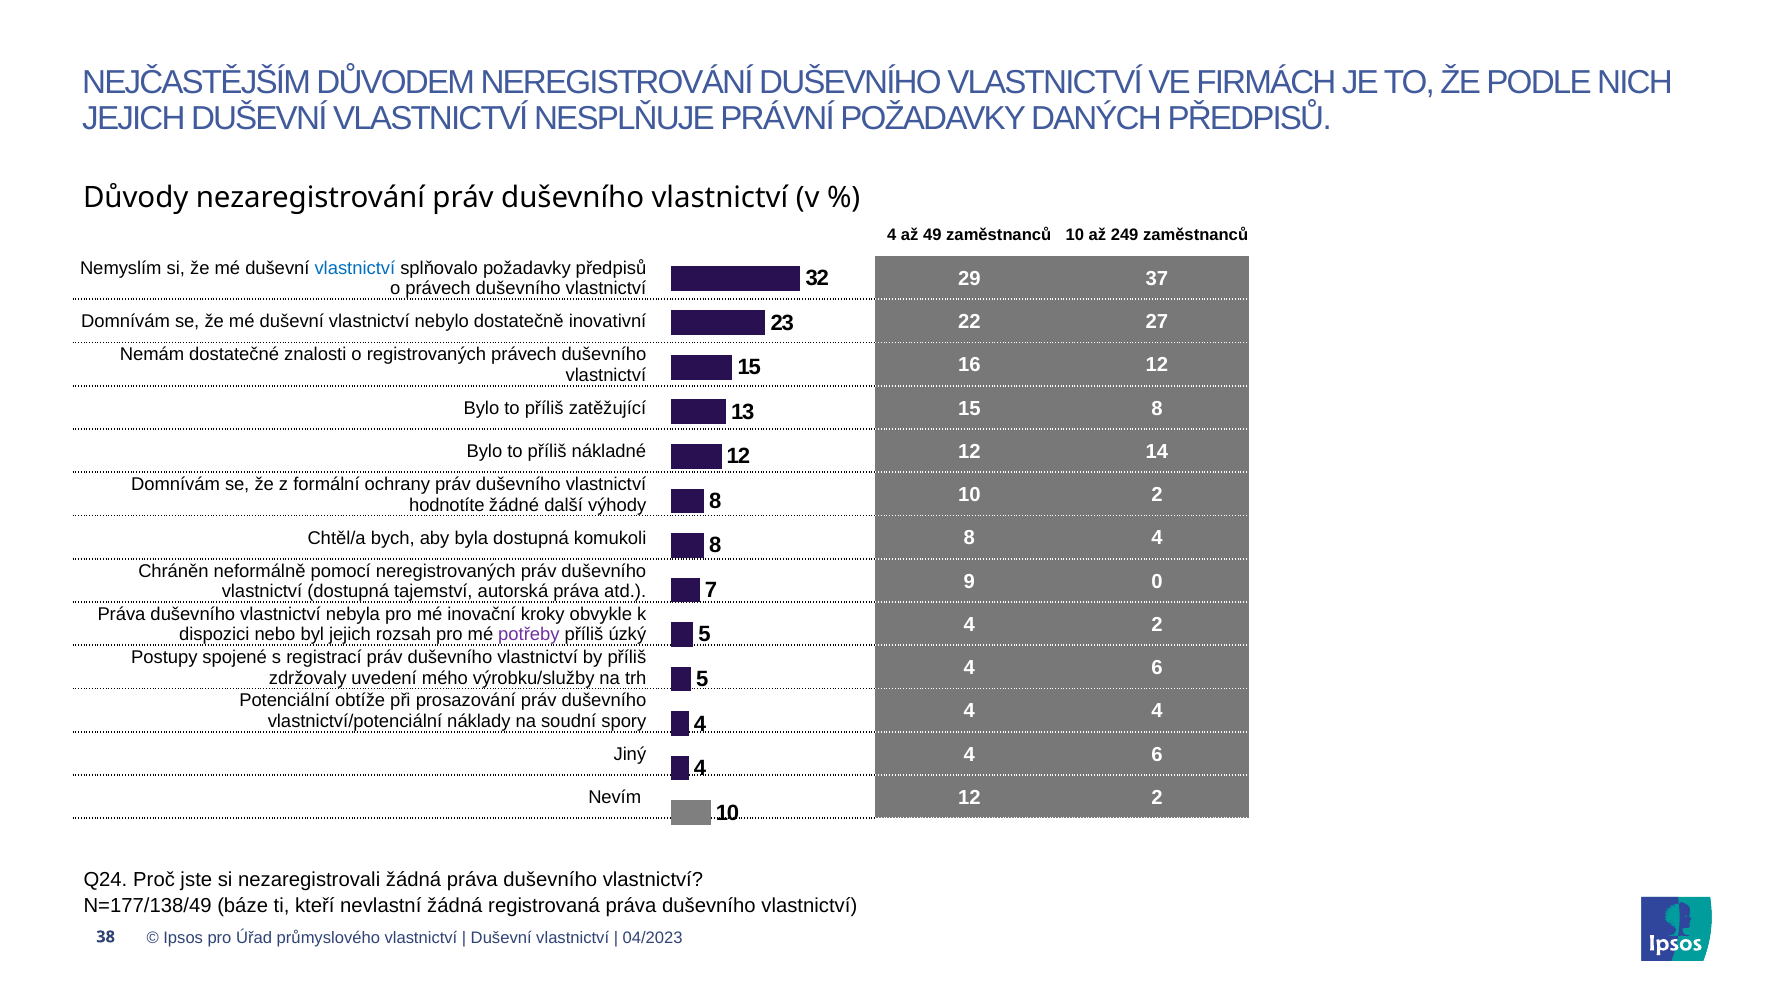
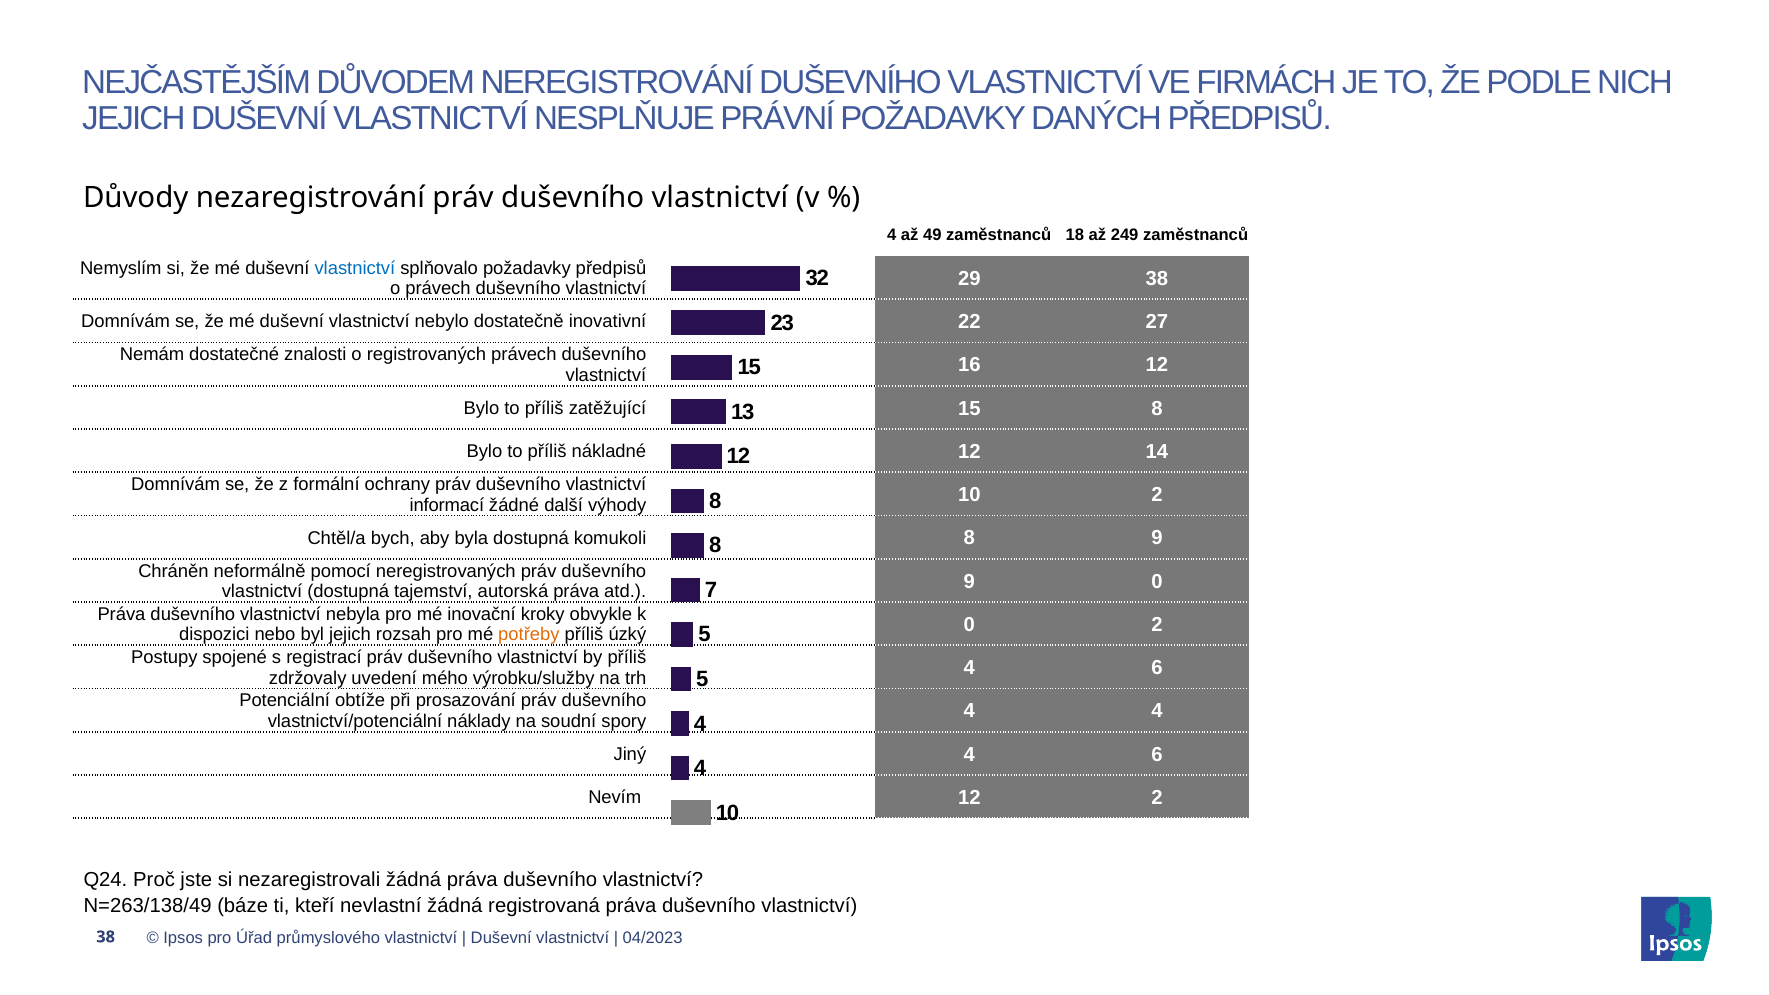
zaměstnanců 10: 10 -> 18
29 37: 37 -> 38
hodnotíte: hodnotíte -> informací
8 4: 4 -> 9
potřeby colour: purple -> orange
úzký 4: 4 -> 0
N=177/138/49: N=177/138/49 -> N=263/138/49
